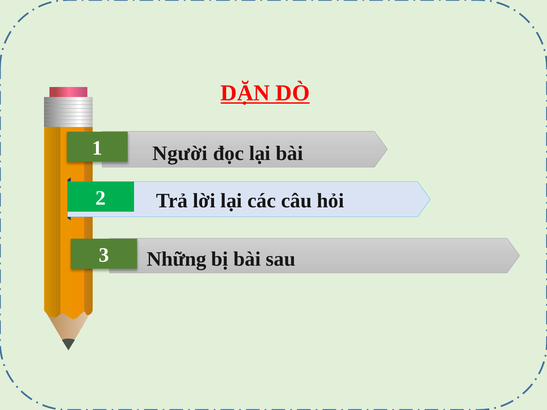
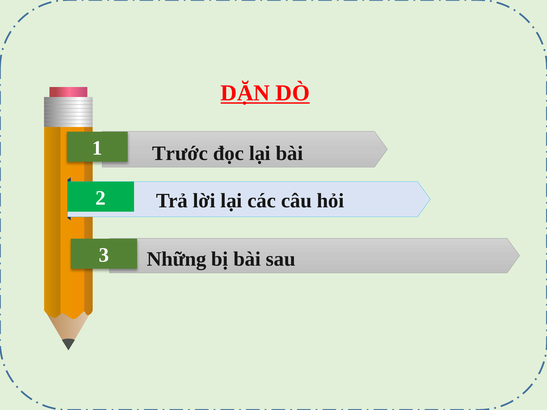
Người: Người -> Trước
